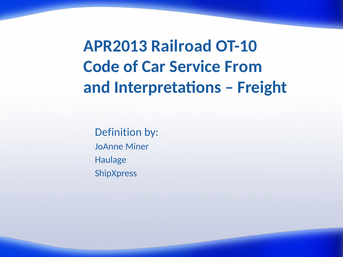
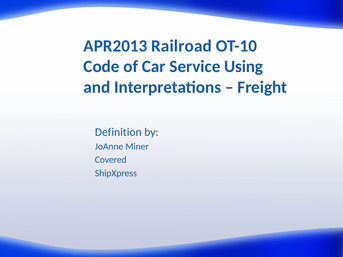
From: From -> Using
Haulage: Haulage -> Covered
